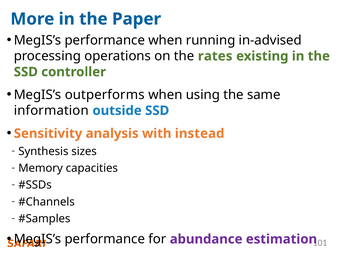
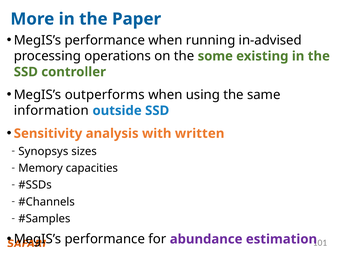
rates: rates -> some
instead: instead -> written
Synthesis: Synthesis -> Synopsys
